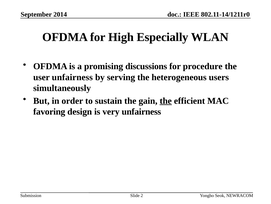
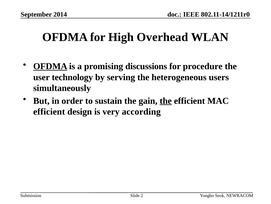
Especially: Especially -> Overhead
OFDMA at (50, 66) underline: none -> present
user unfairness: unfairness -> technology
favoring at (49, 111): favoring -> efficient
very unfairness: unfairness -> according
